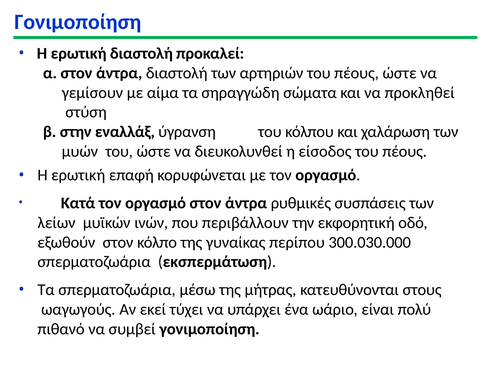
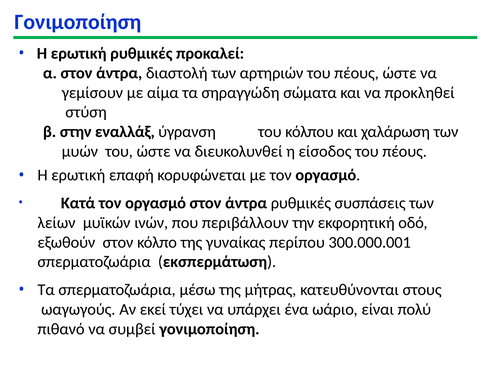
ερωτική διαστολή: διαστολή -> ρυθμικές
300.030.000: 300.030.000 -> 300.000.001
